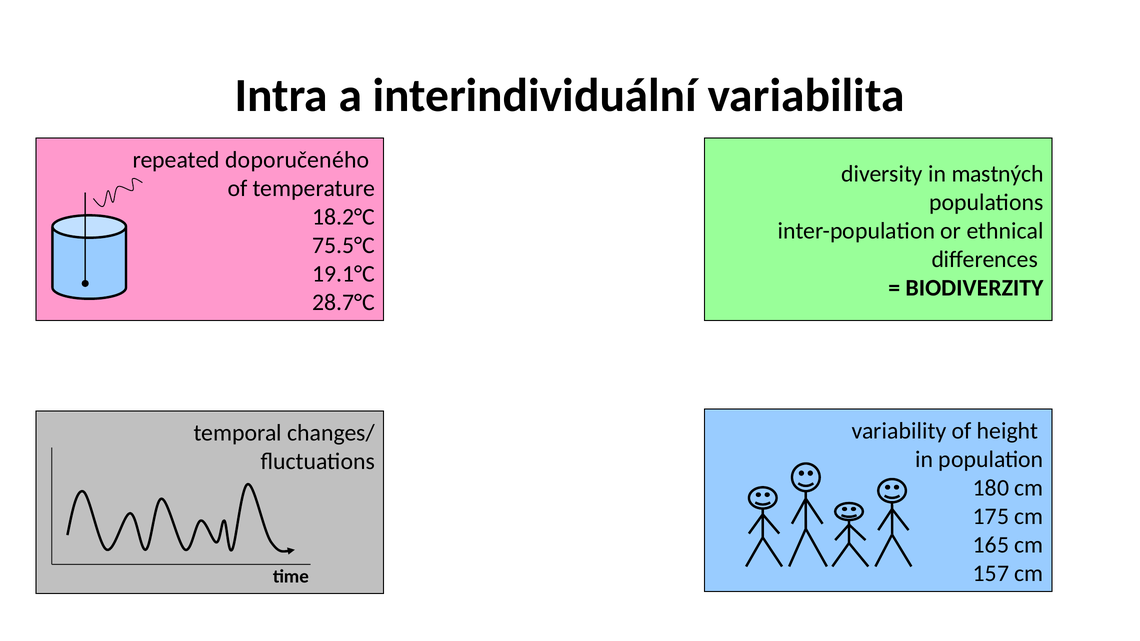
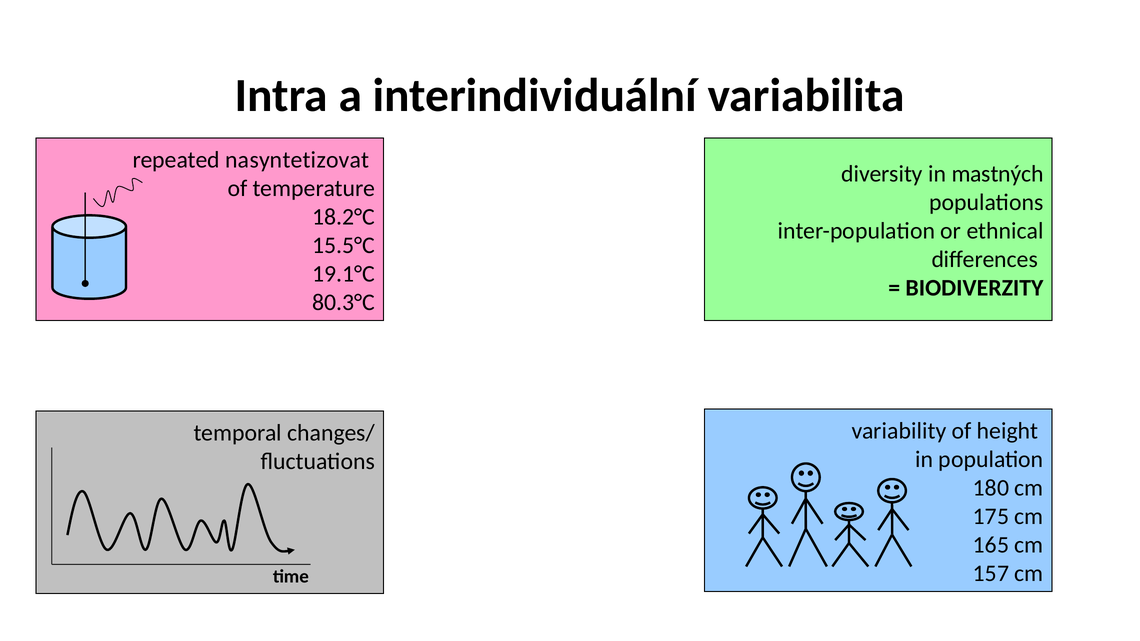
doporučeného: doporučeného -> nasyntetizovat
75.5°C: 75.5°C -> 15.5°C
28.7°C: 28.7°C -> 80.3°C
